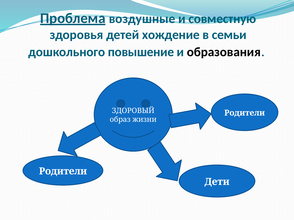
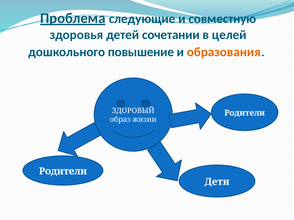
воздушные: воздушные -> следующие
хождение: хождение -> сочетании
семьи: семьи -> целей
образования colour: black -> orange
